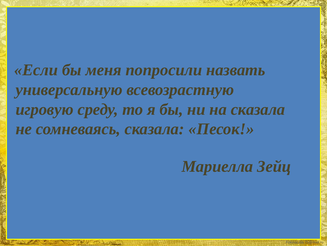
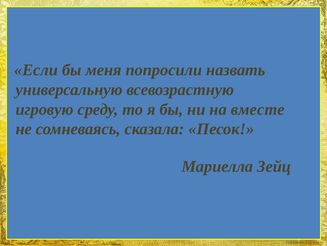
на сказала: сказала -> вместе
